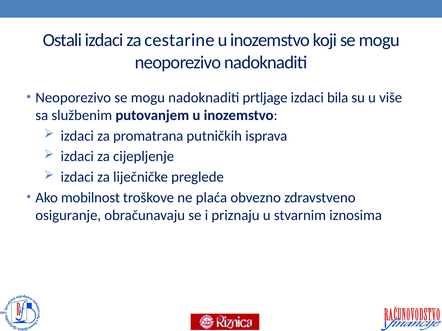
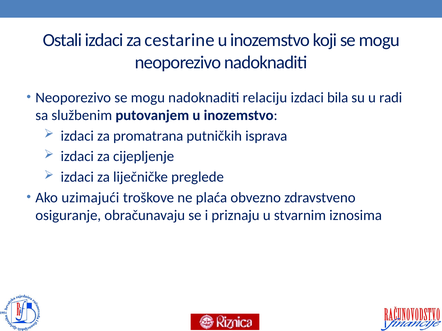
prtljage: prtljage -> relaciju
više: više -> radi
mobilnost: mobilnost -> uzimajući
